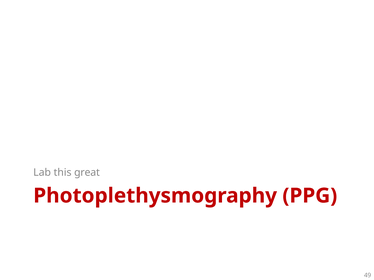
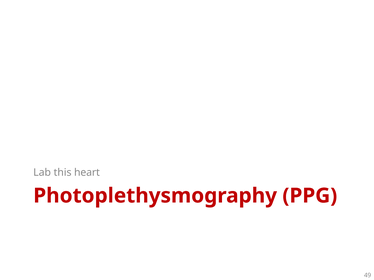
great: great -> heart
